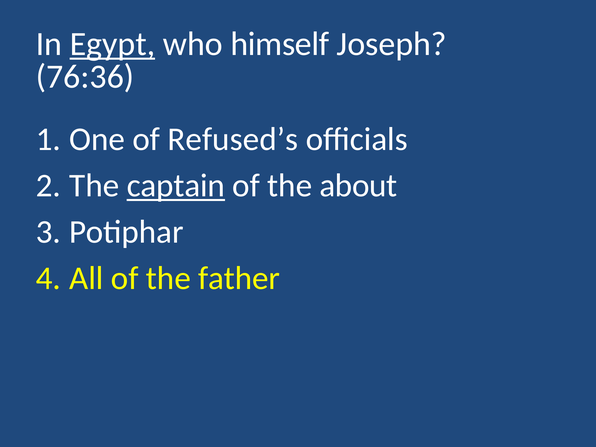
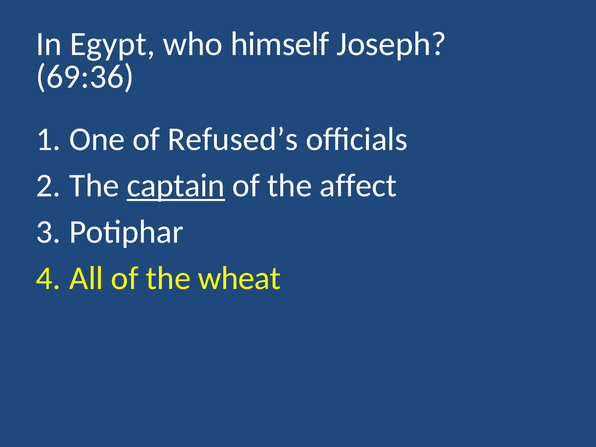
Egypt underline: present -> none
76:36: 76:36 -> 69:36
about: about -> affect
father: father -> wheat
